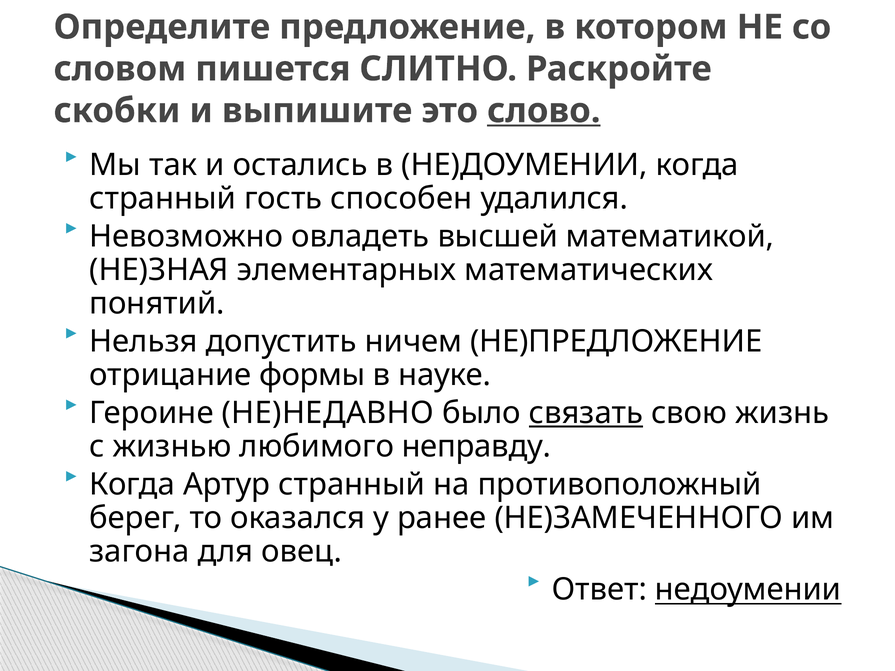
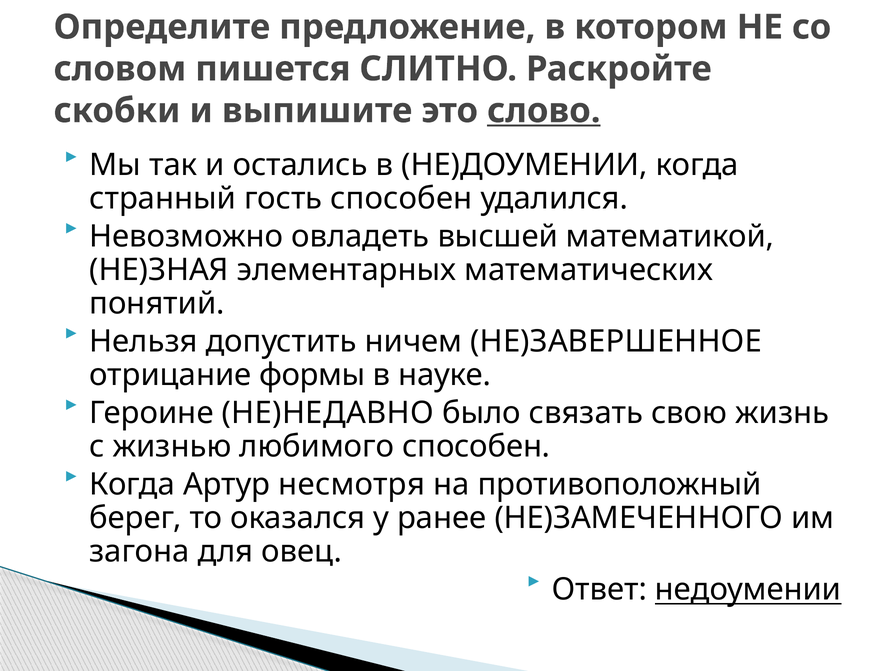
НЕ)ПРЕДЛОЖЕНИЕ: НЕ)ПРЕДЛОЖЕНИЕ -> НЕ)ЗАВЕРШЕННОЕ
связать underline: present -> none
любимого неправду: неправду -> способен
Артур странный: странный -> несмотря
